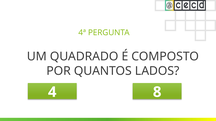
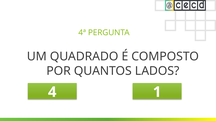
8: 8 -> 1
